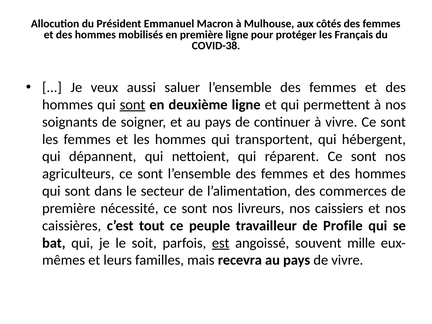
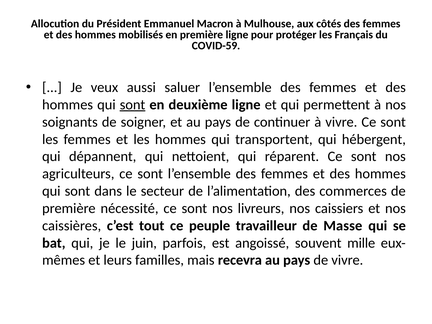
COVID-38: COVID-38 -> COVID-59
Profile: Profile -> Masse
soit: soit -> juin
est underline: present -> none
